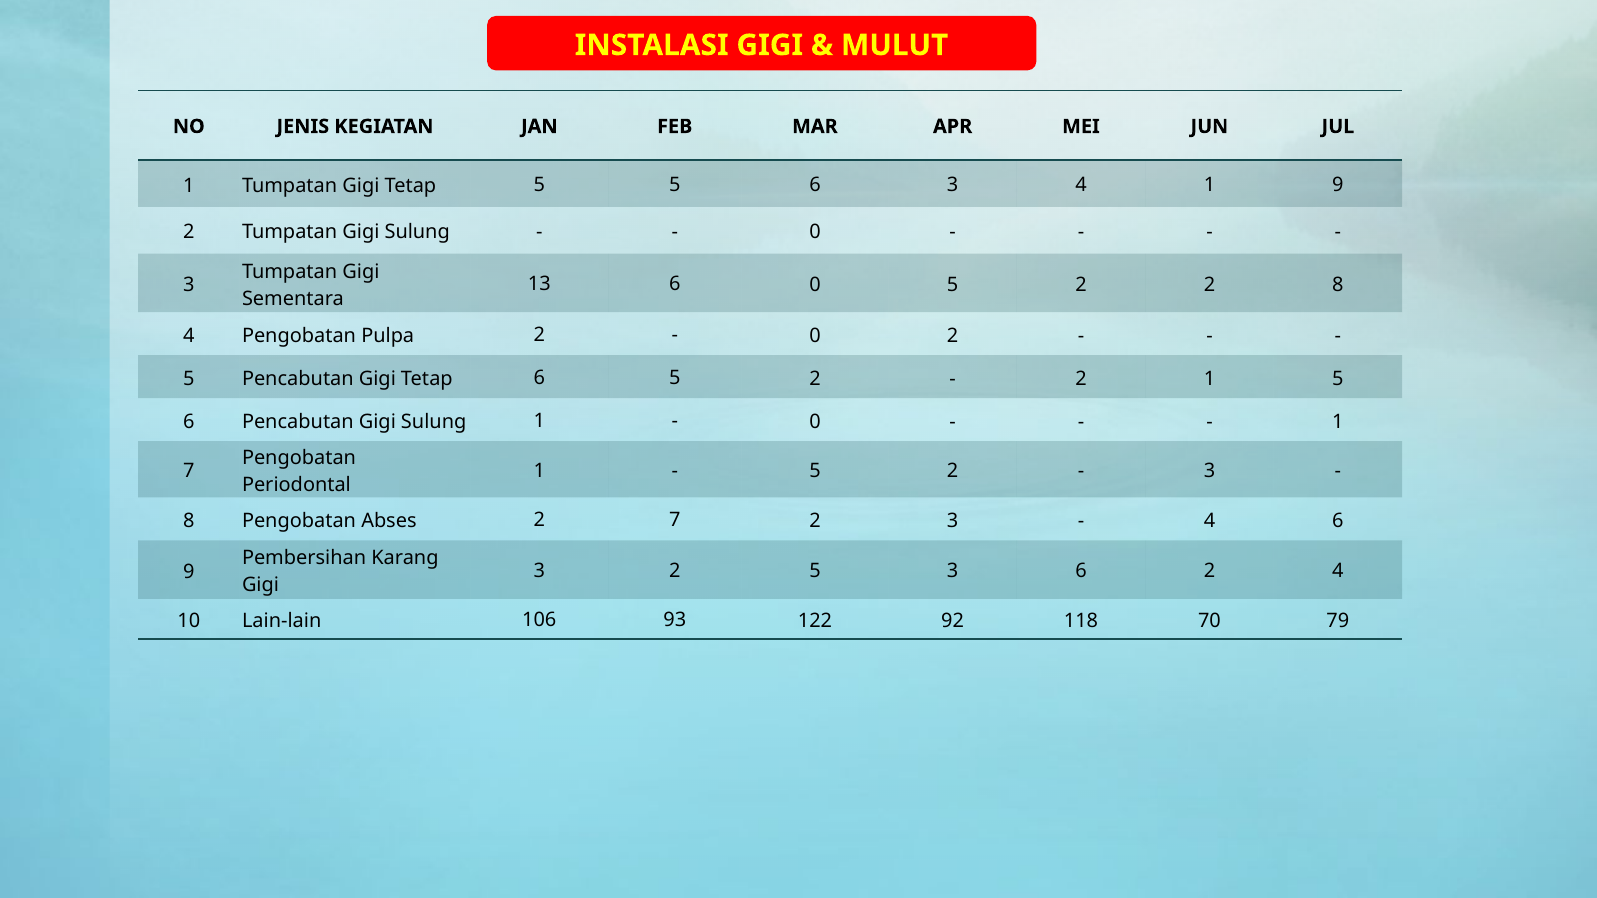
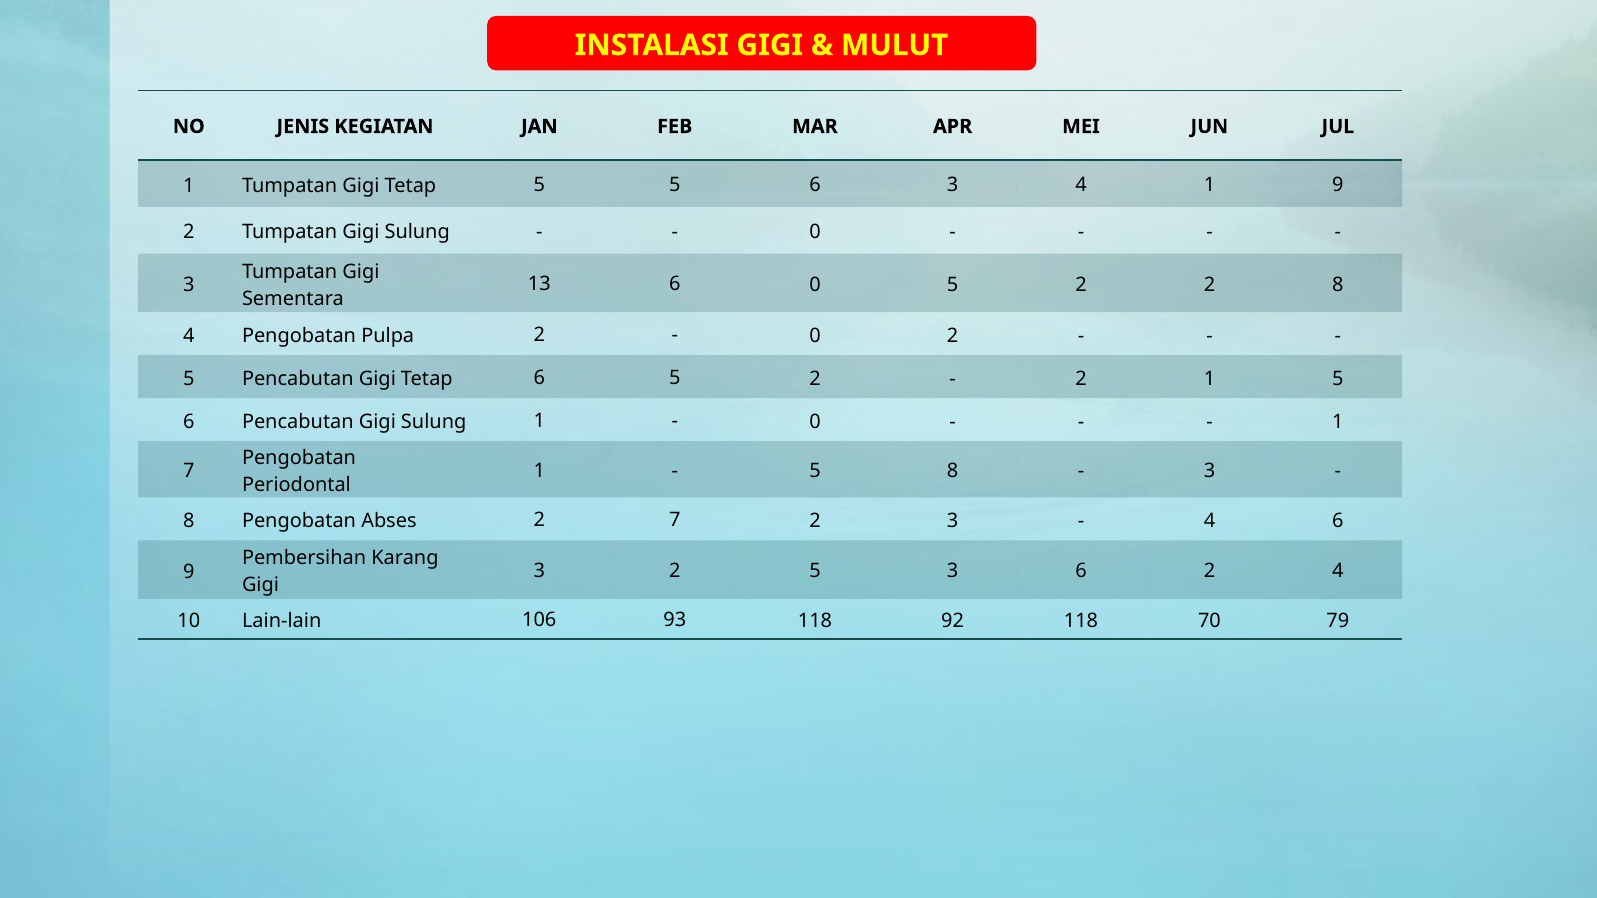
2 at (953, 471): 2 -> 8
93 122: 122 -> 118
